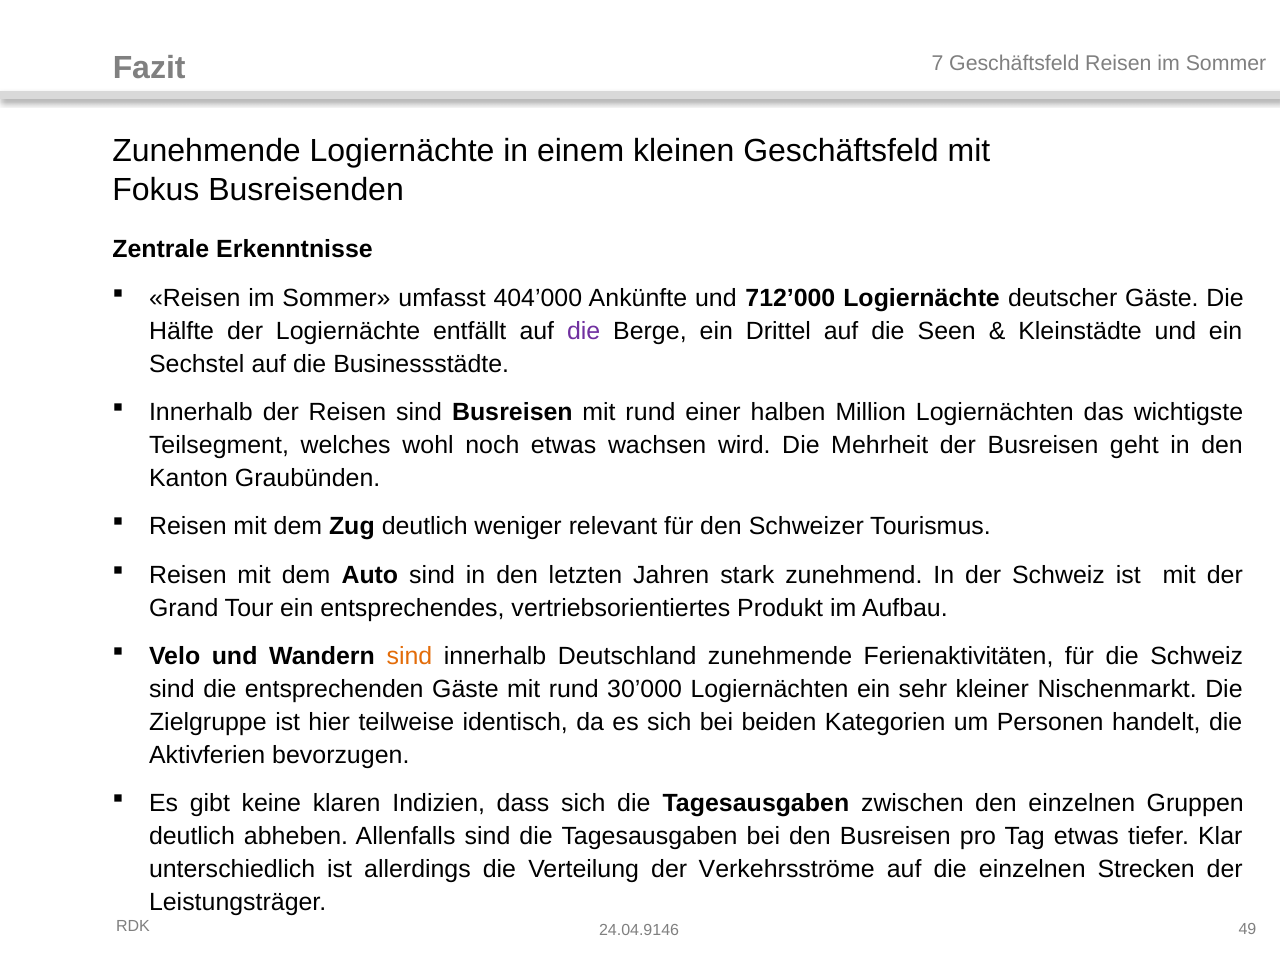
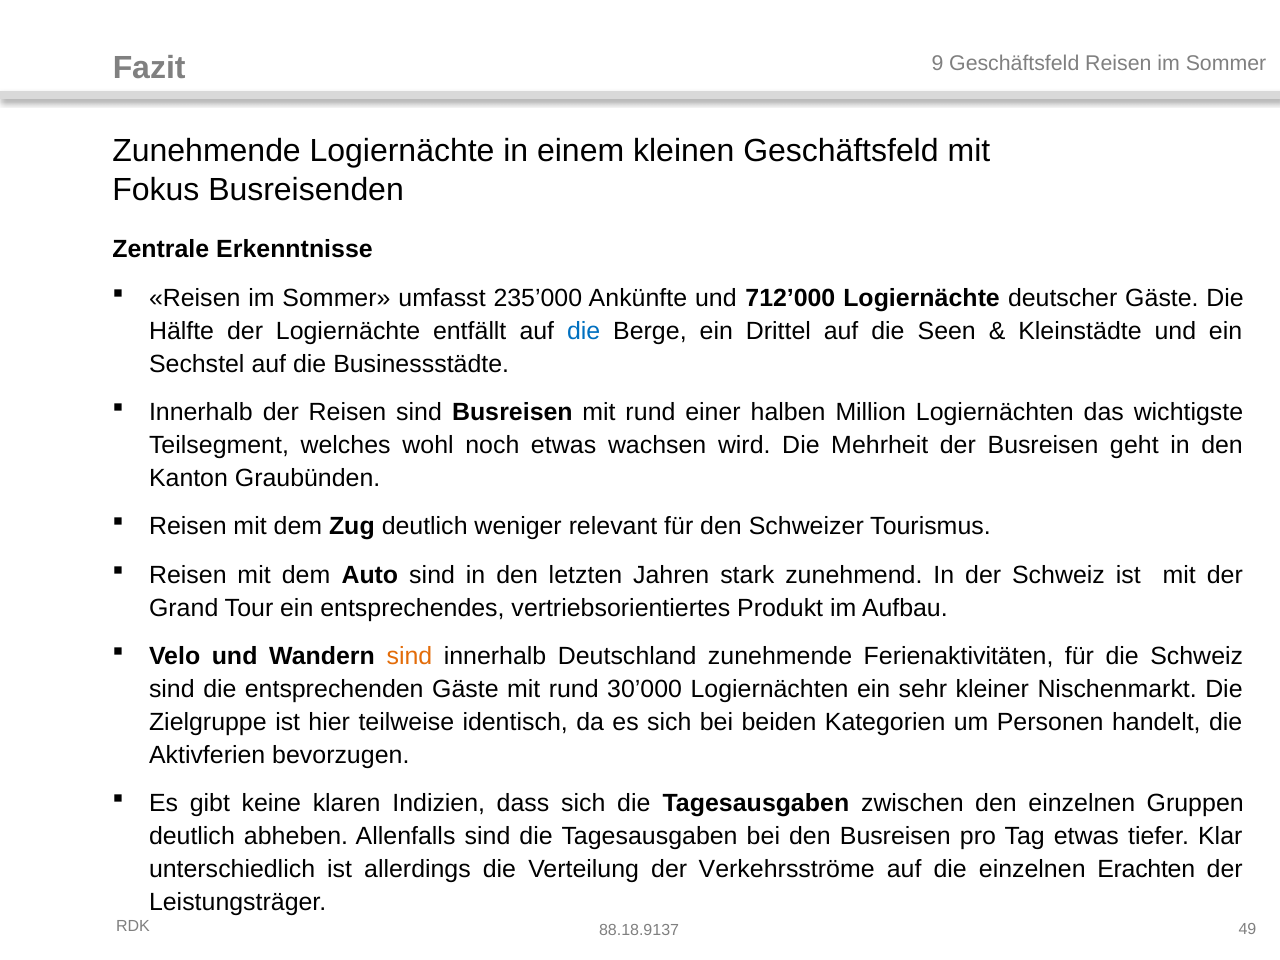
7: 7 -> 9
404’000: 404’000 -> 235’000
die at (584, 331) colour: purple -> blue
Strecken: Strecken -> Erachten
24.04.9146: 24.04.9146 -> 88.18.9137
